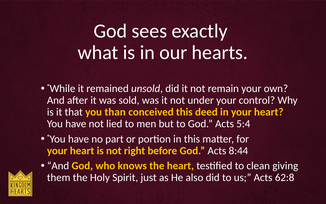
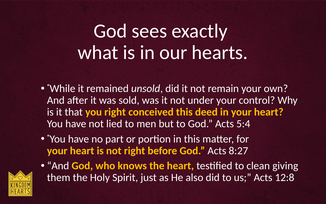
you than: than -> right
8:44: 8:44 -> 8:27
62:8: 62:8 -> 12:8
